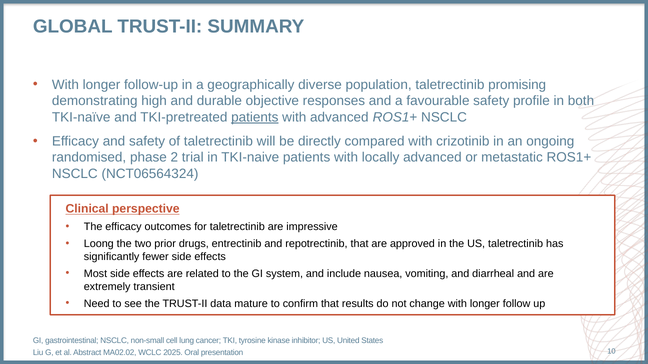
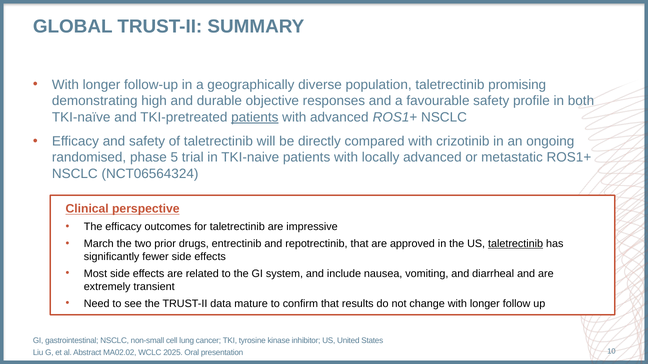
2: 2 -> 5
Loong: Loong -> March
taletrectinib at (516, 244) underline: none -> present
